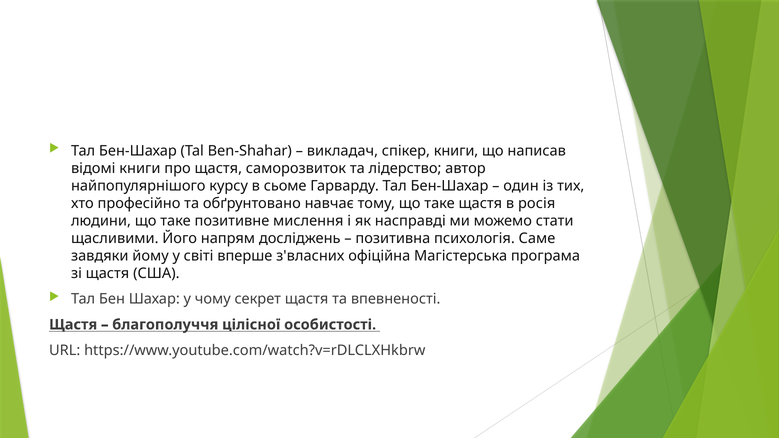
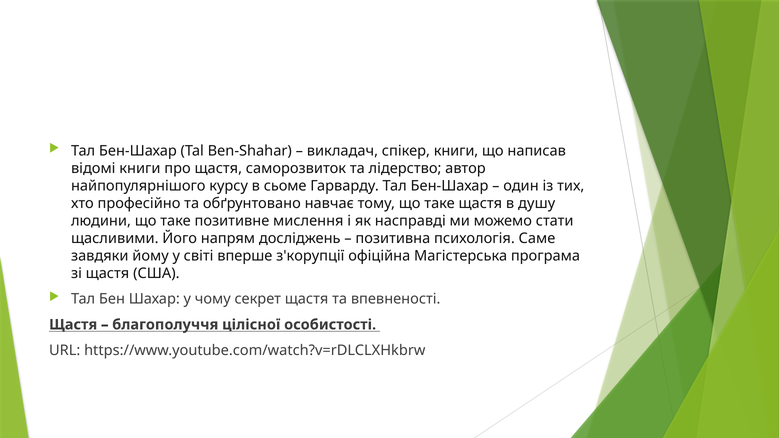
росія: росія -> душу
з'власних: з'власних -> з'корупції
